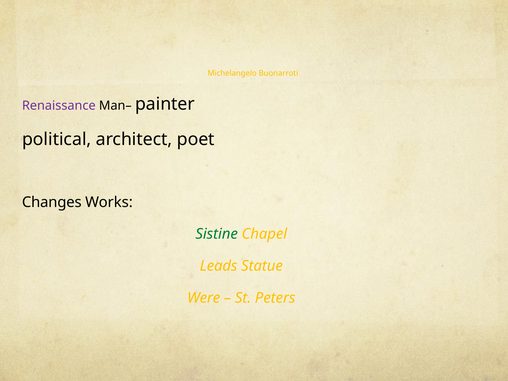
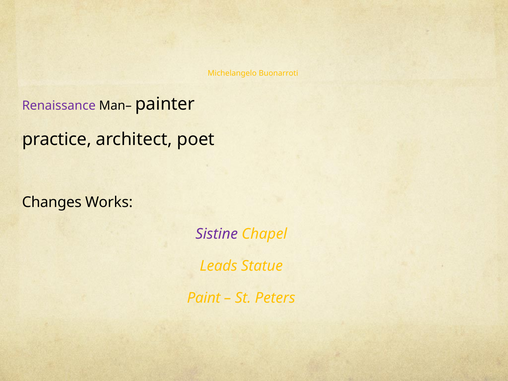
political: political -> practice
Sistine colour: green -> purple
Were: Were -> Paint
